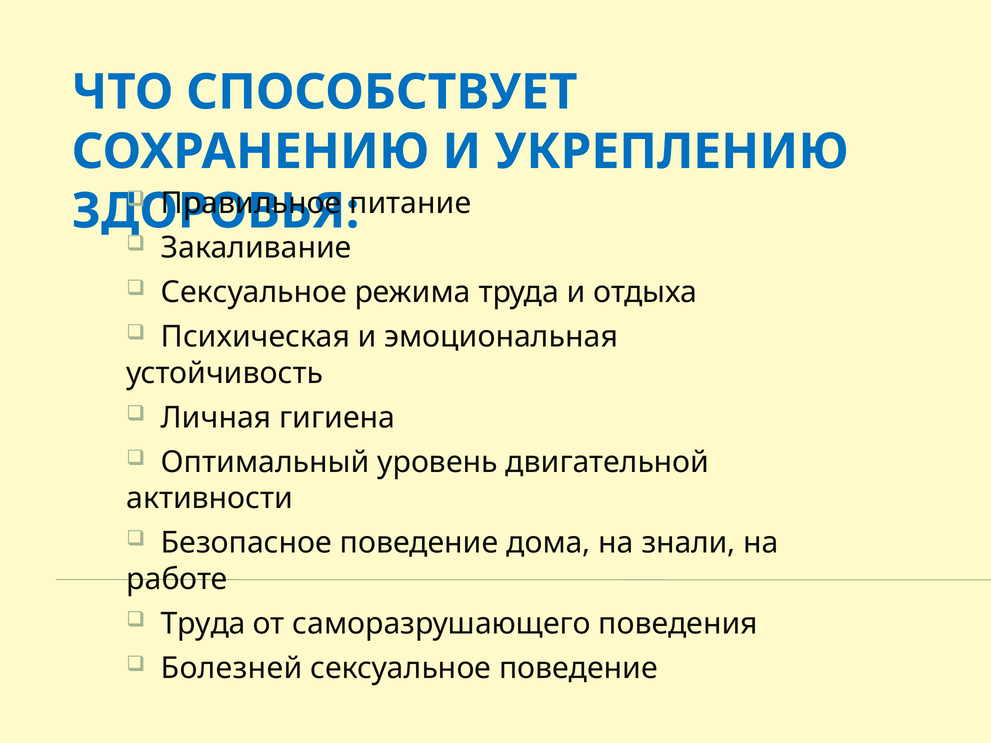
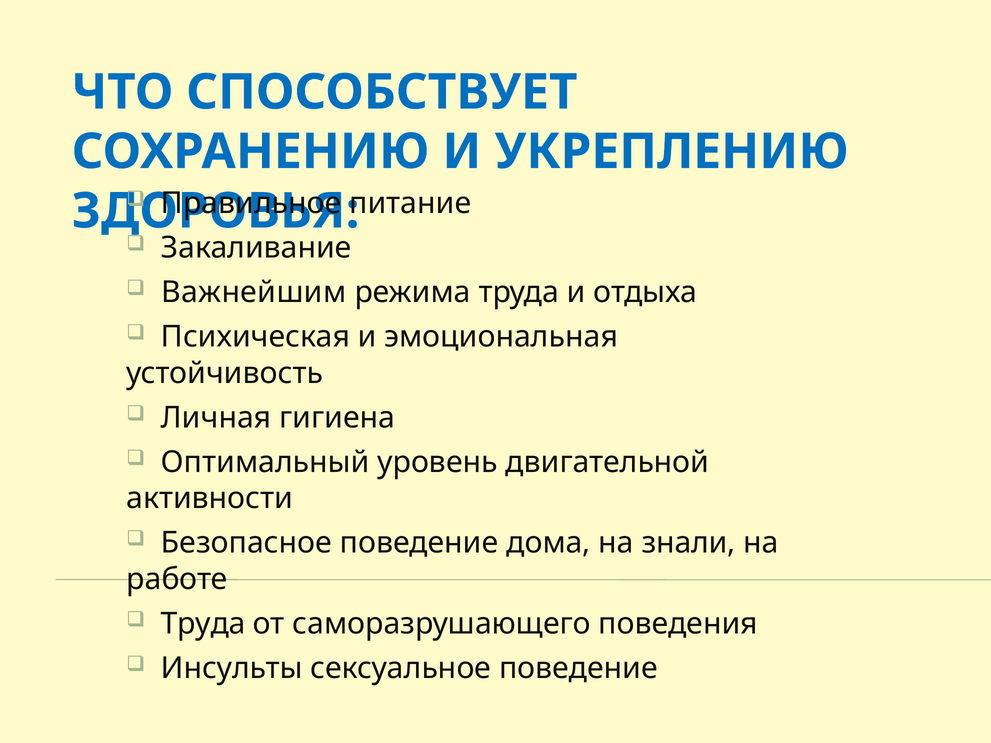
Сексуальное at (254, 292): Сексуальное -> Важнейшим
Болезней: Болезней -> Инсульты
